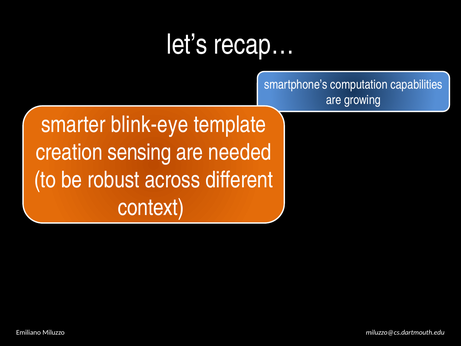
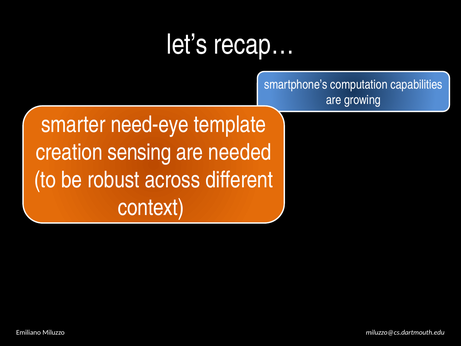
blink-eye: blink-eye -> need-eye
